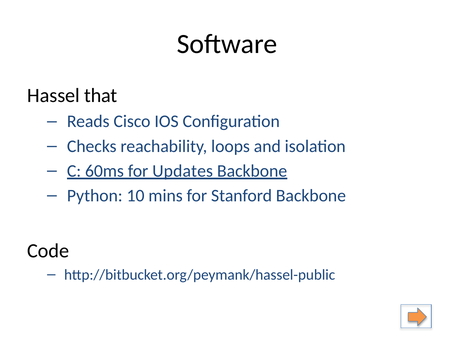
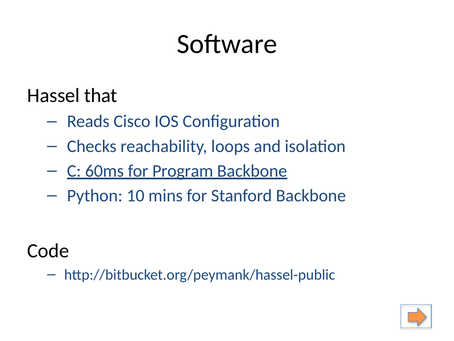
Updates: Updates -> Program
